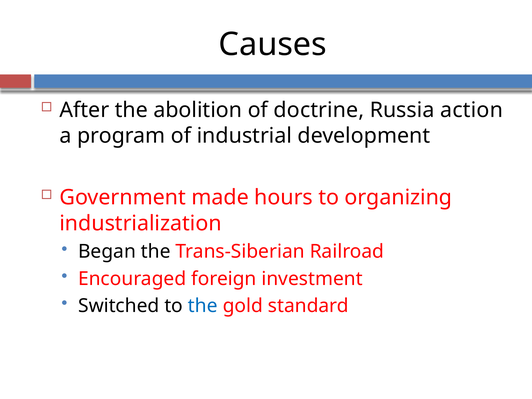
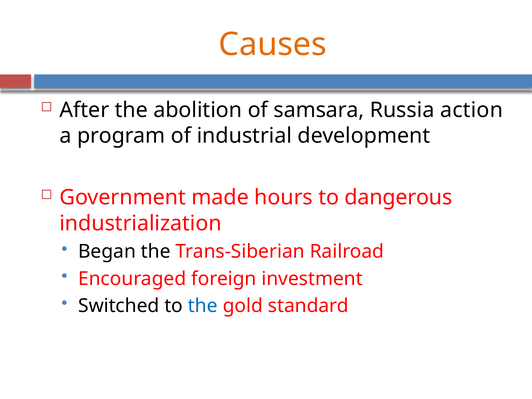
Causes colour: black -> orange
doctrine: doctrine -> samsara
organizing: organizing -> dangerous
